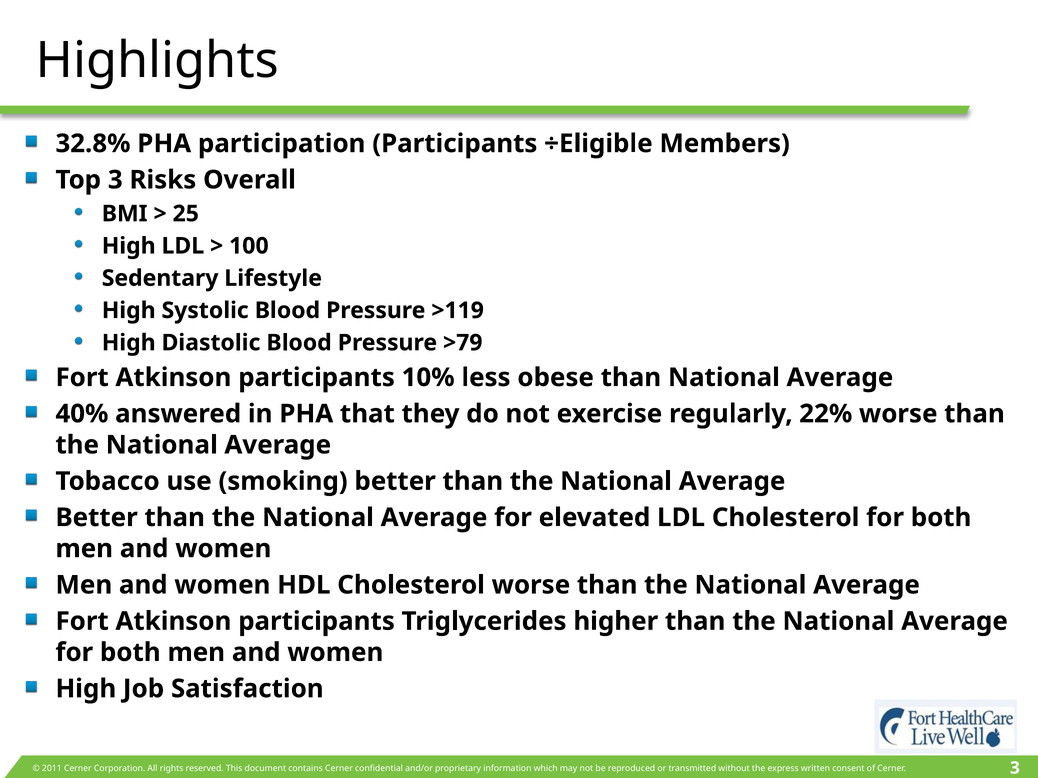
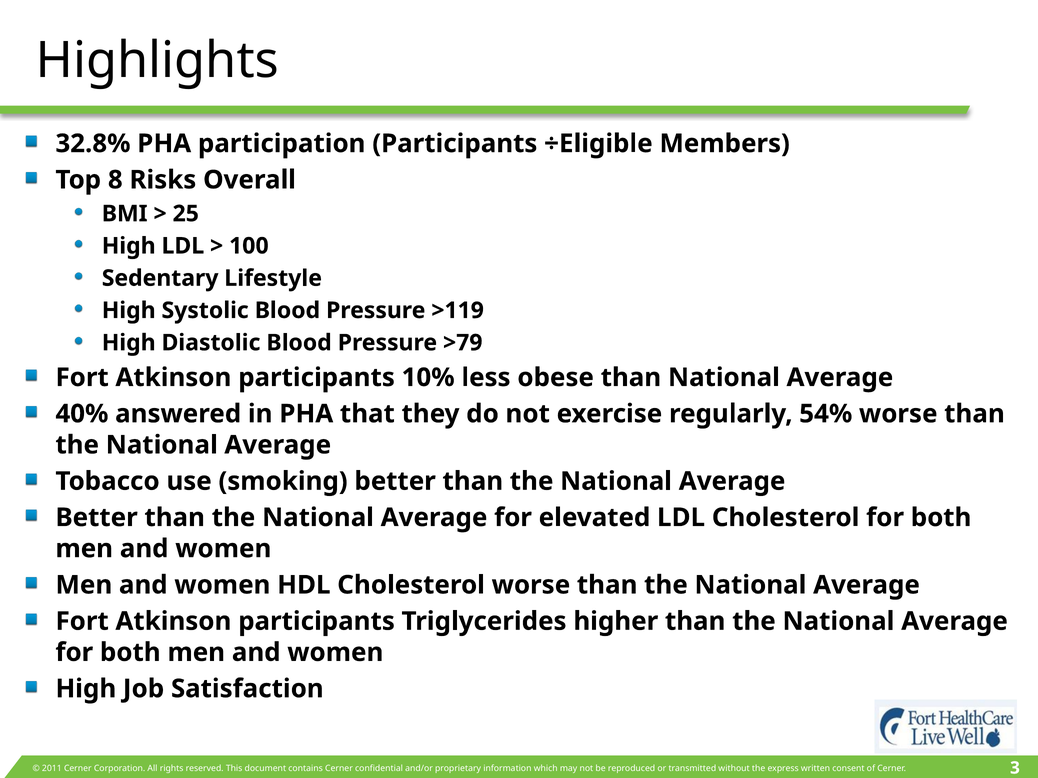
Top 3: 3 -> 8
22%: 22% -> 54%
